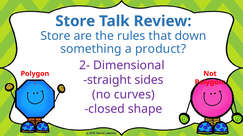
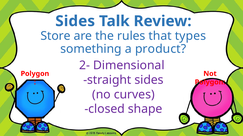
Store at (75, 21): Store -> Sides
down: down -> types
